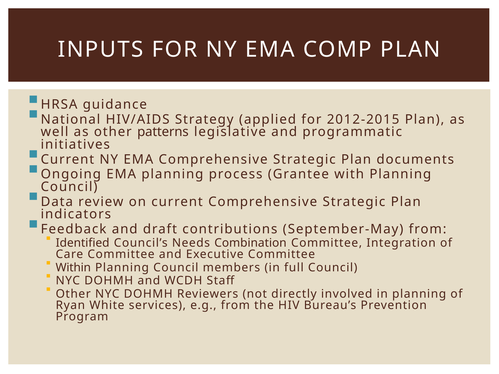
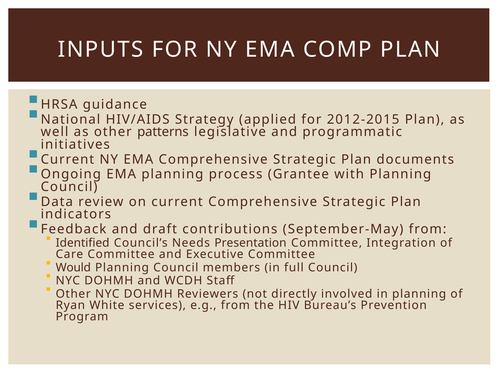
Combination: Combination -> Presentation
Within: Within -> Would
